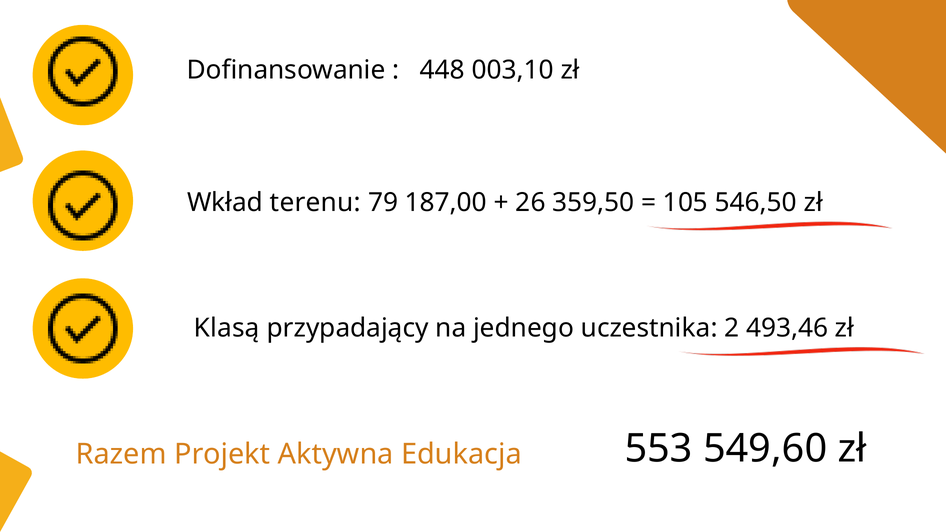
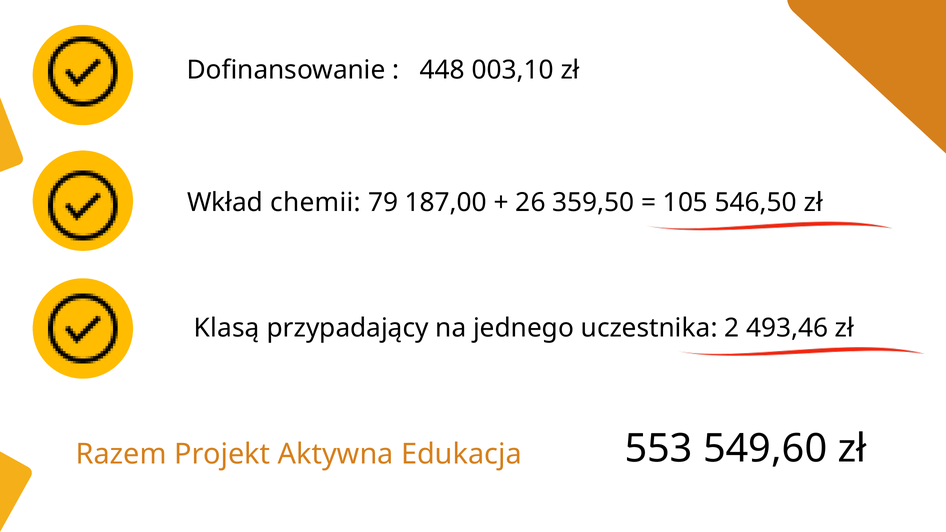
terenu: terenu -> chemii
